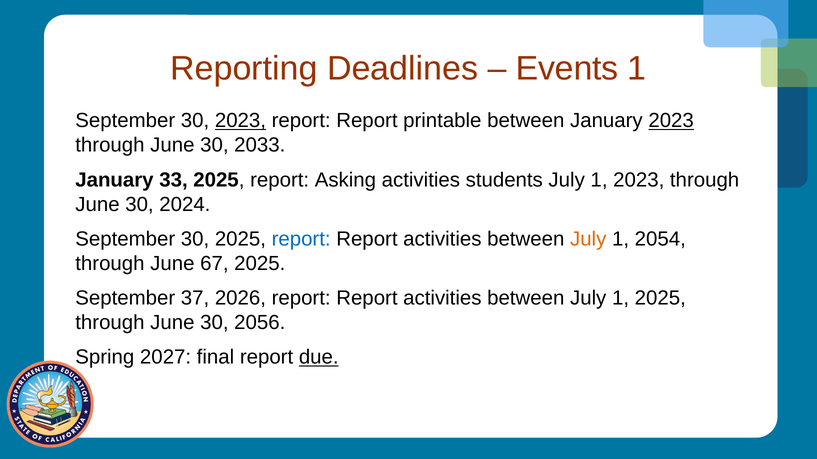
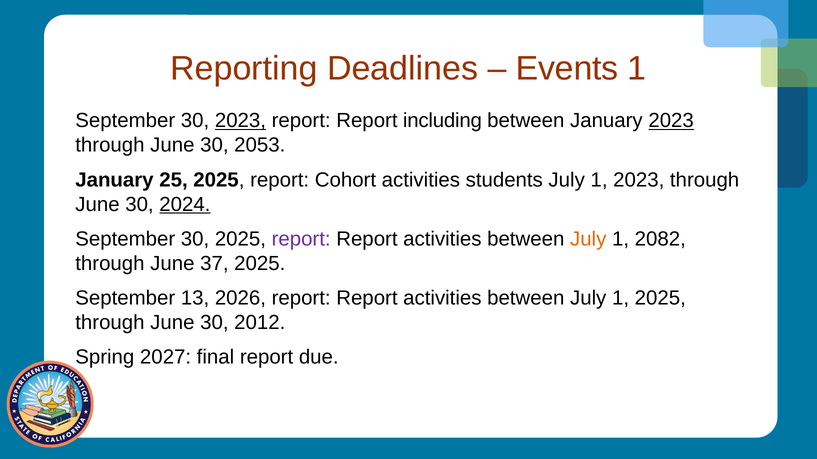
printable: printable -> including
2033: 2033 -> 2053
33: 33 -> 25
Asking: Asking -> Cohort
2024 underline: none -> present
report at (301, 239) colour: blue -> purple
2054: 2054 -> 2082
67: 67 -> 37
37: 37 -> 13
2056: 2056 -> 2012
due underline: present -> none
